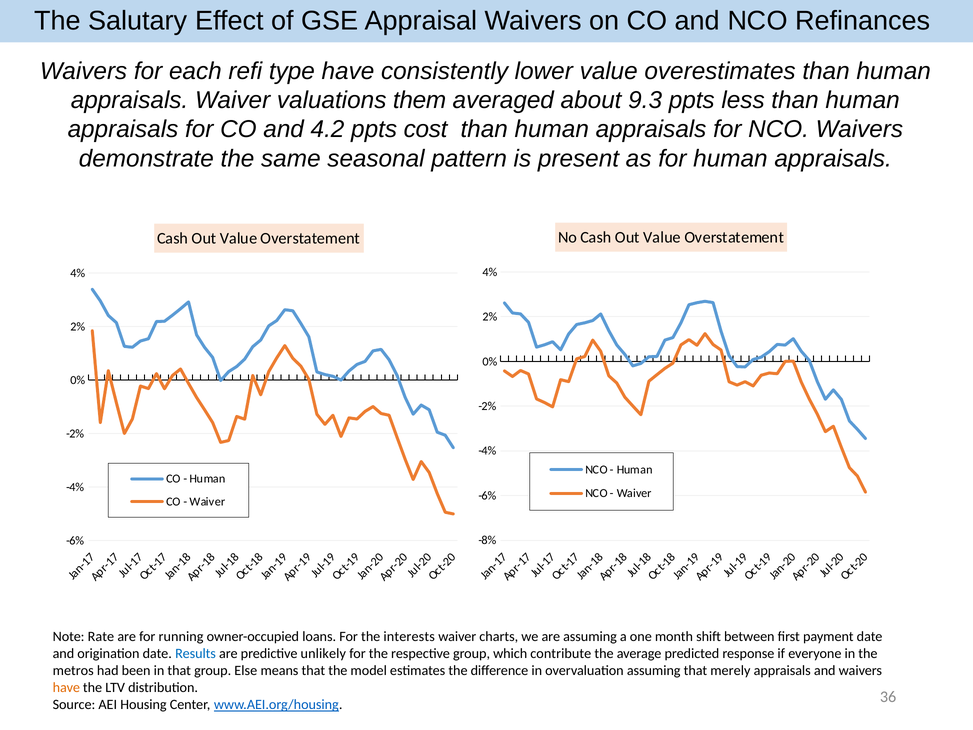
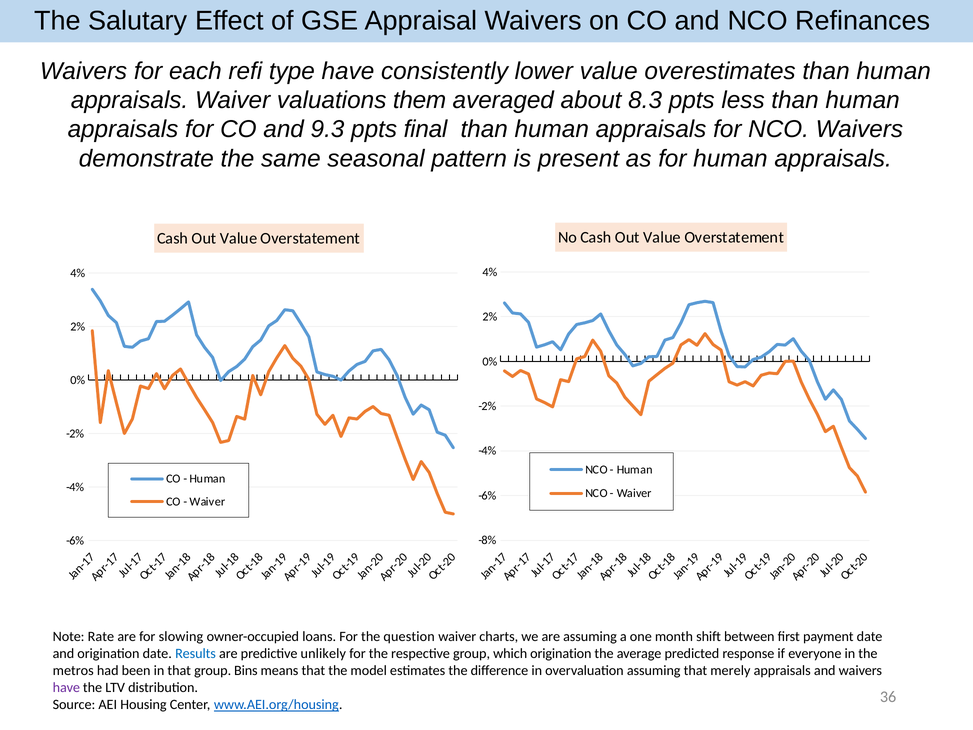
9.3: 9.3 -> 8.3
4.2: 4.2 -> 9.3
cost: cost -> final
running: running -> slowing
interests: interests -> question
which contribute: contribute -> origination
Else: Else -> Bins
have at (66, 688) colour: orange -> purple
